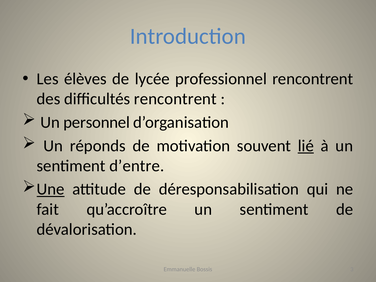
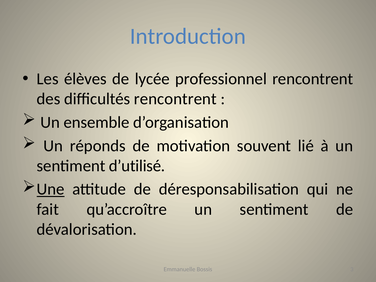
personnel: personnel -> ensemble
lié underline: present -> none
d’entre: d’entre -> d’utilisé
